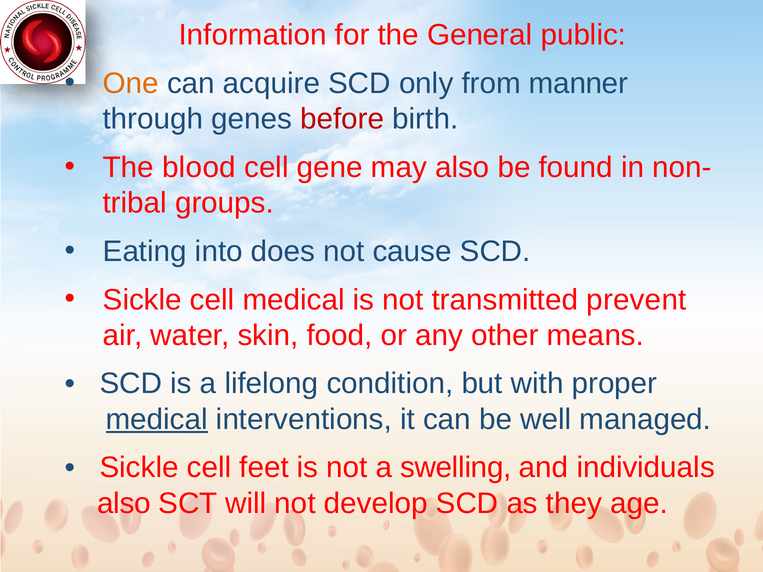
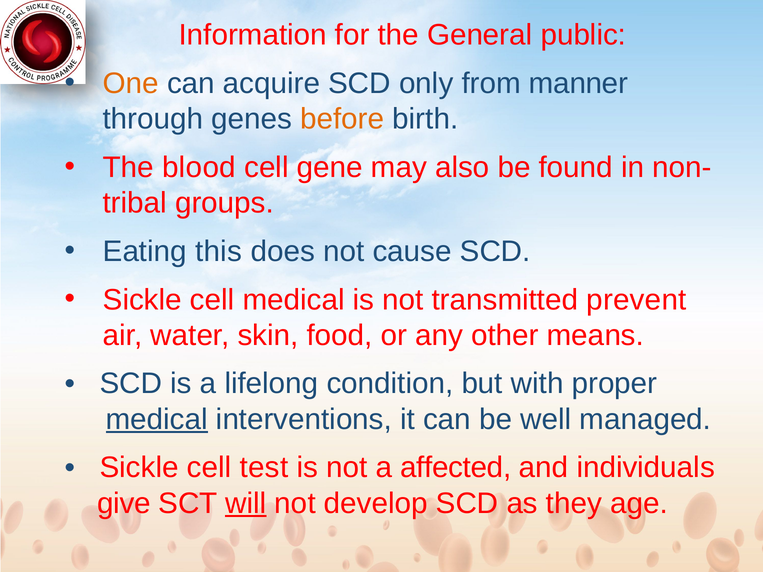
before colour: red -> orange
into: into -> this
feet: feet -> test
swelling: swelling -> affected
also at (124, 503): also -> give
will underline: none -> present
